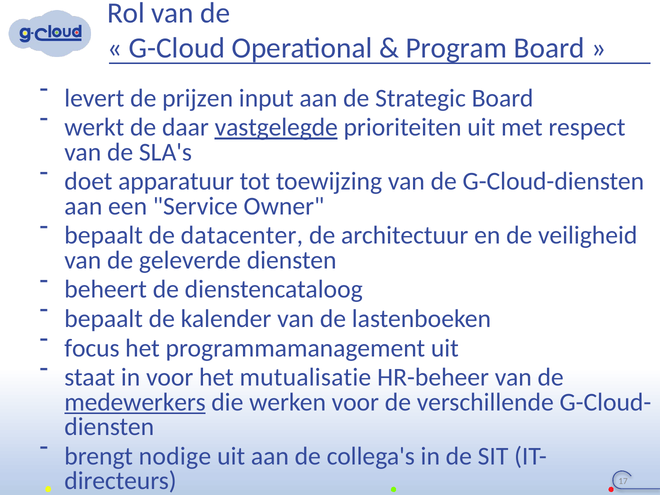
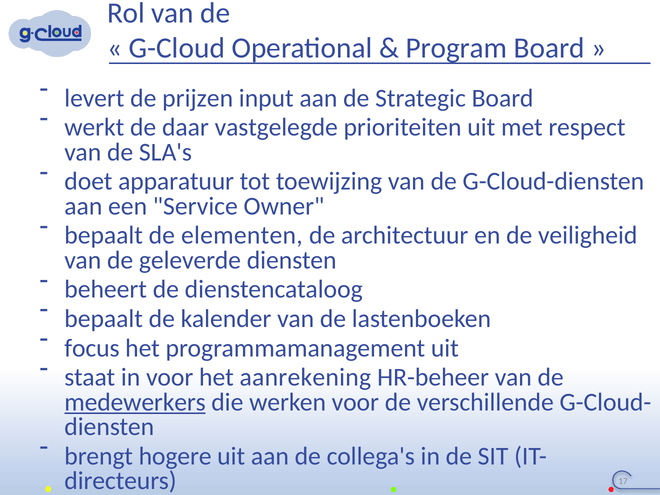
vastgelegde underline: present -> none
datacenter: datacenter -> elementen
mutualisatie: mutualisatie -> aanrekening
nodige: nodige -> hogere
